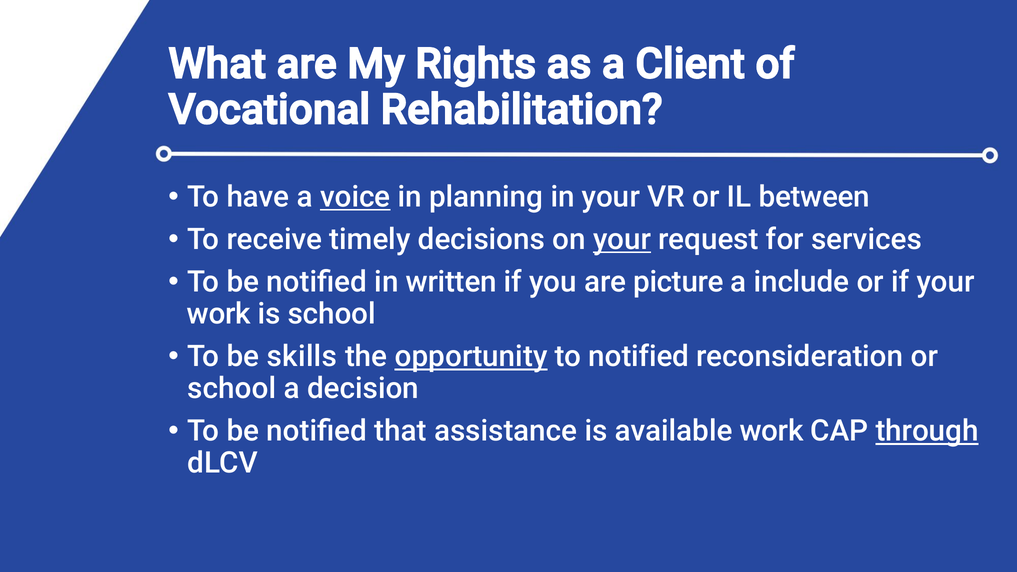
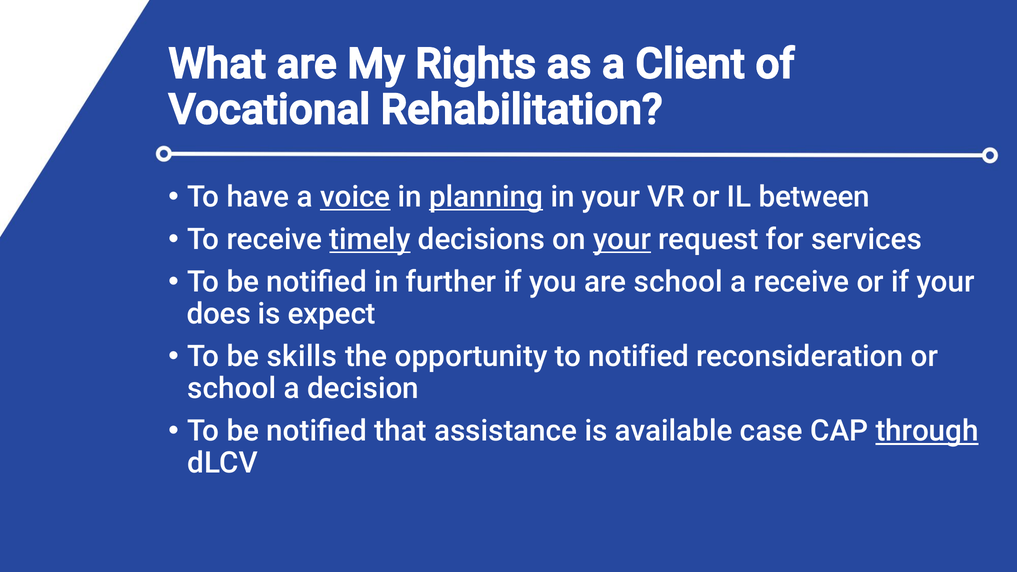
planning underline: none -> present
timely underline: none -> present
written: written -> further
are picture: picture -> school
a include: include -> receive
work at (219, 314): work -> does
is school: school -> expect
opportunity underline: present -> none
available work: work -> case
